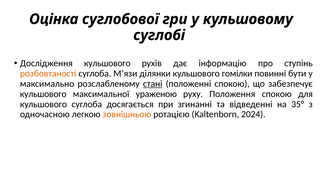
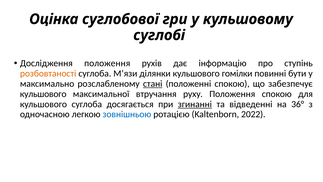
Дослідження кульшового: кульшового -> положення
ураженою: ураженою -> втручання
згинанні underline: none -> present
35°: 35° -> 36°
зовнішньою colour: orange -> blue
2024: 2024 -> 2022
